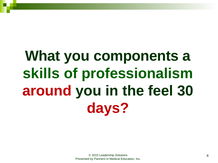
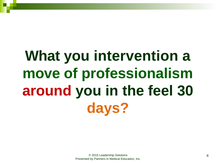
components: components -> intervention
skills: skills -> move
days colour: red -> orange
